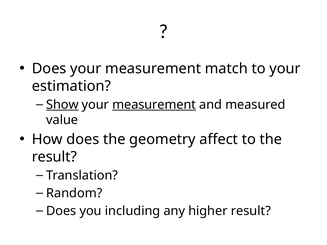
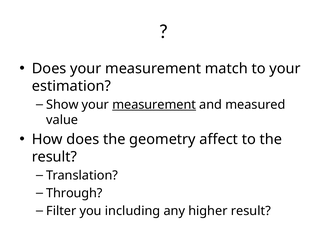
Show underline: present -> none
Random: Random -> Through
Does at (61, 211): Does -> Filter
